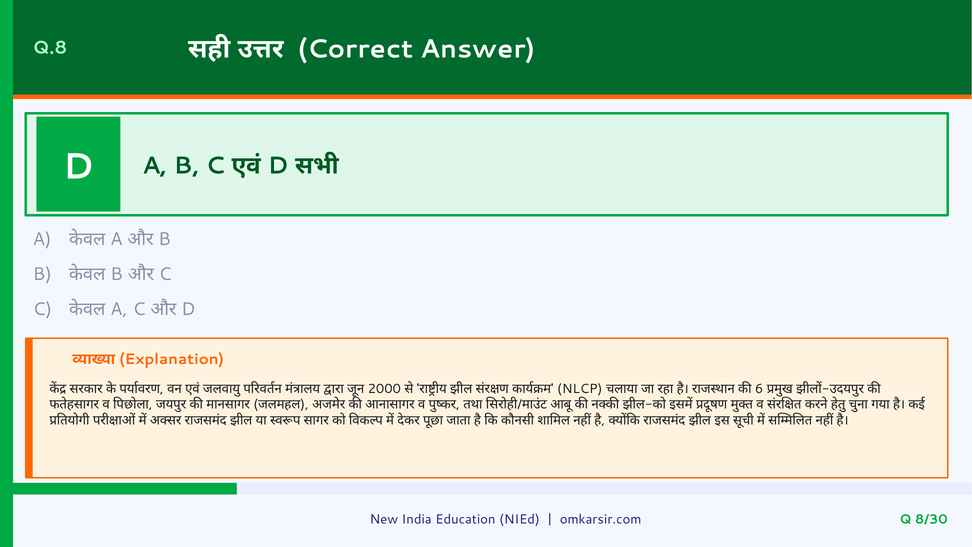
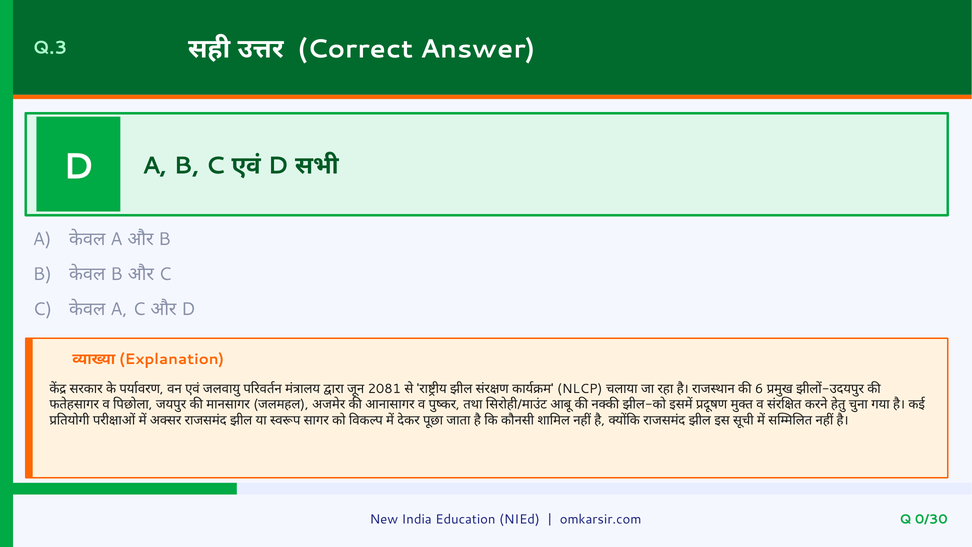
Q.8: Q.8 -> Q.3
2000: 2000 -> 2081
8/30: 8/30 -> 0/30
